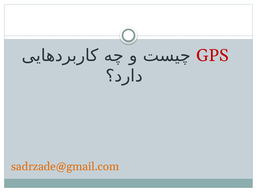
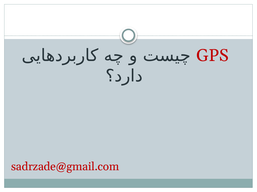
sadrzade@gmail.com colour: orange -> red
